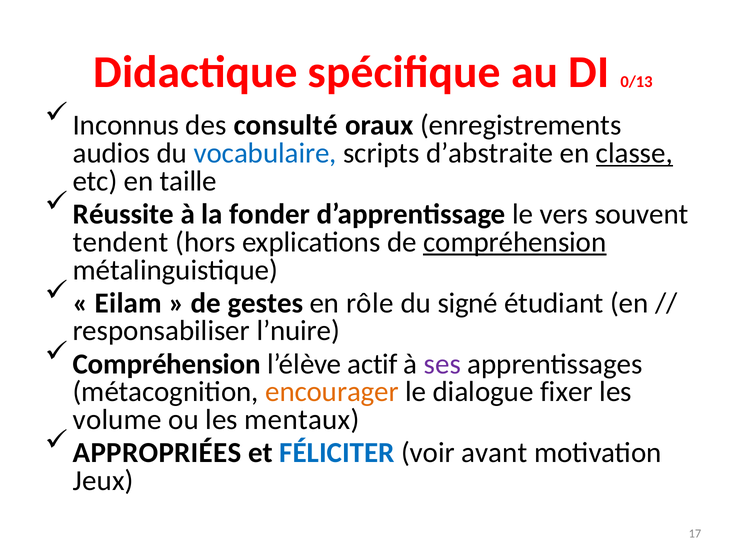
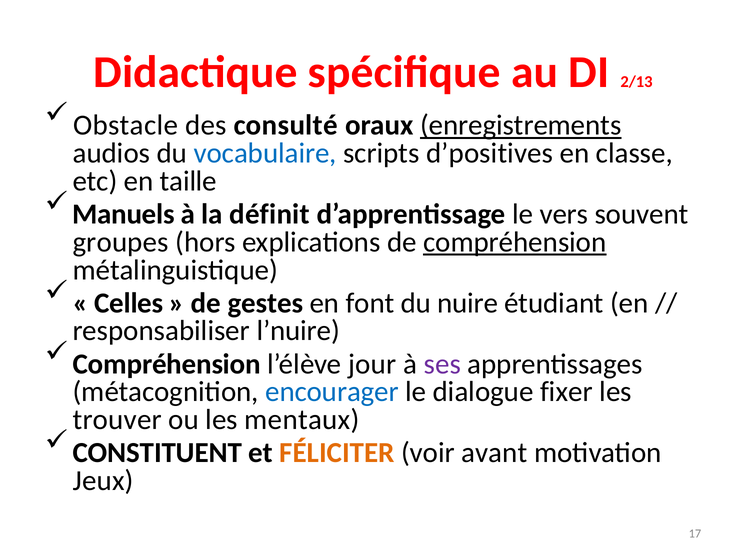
0/13: 0/13 -> 2/13
Inconnus: Inconnus -> Obstacle
enregistrements underline: none -> present
d’abstraite: d’abstraite -> d’positives
classe underline: present -> none
Réussite: Réussite -> Manuels
fonder: fonder -> définit
tendent: tendent -> groupes
Eilam: Eilam -> Celles
rôle: rôle -> font
signé: signé -> nuire
actif: actif -> jour
encourager colour: orange -> blue
volume: volume -> trouver
APPROPRIÉES: APPROPRIÉES -> CONSTITUENT
FÉLICITER colour: blue -> orange
